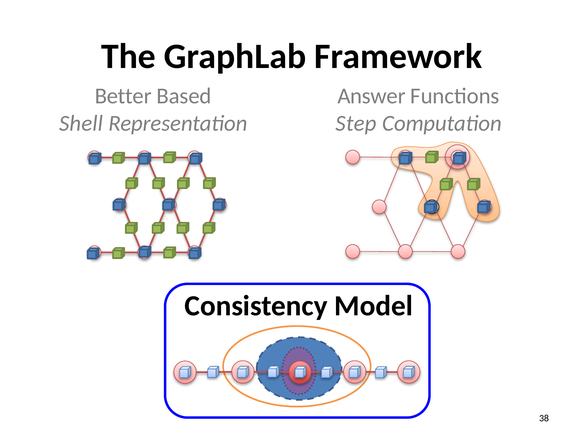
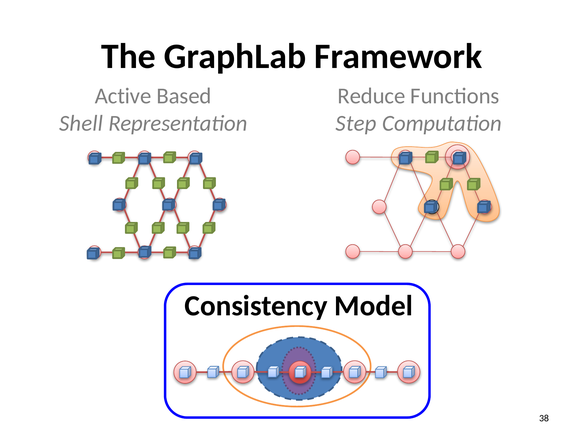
Better: Better -> Active
Answer: Answer -> Reduce
